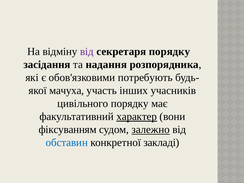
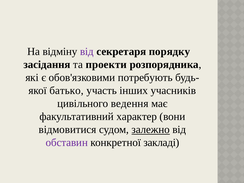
надання: надання -> проекти
мачуха: мачуха -> батько
цивільного порядку: порядку -> ведення
характер underline: present -> none
фіксуванням: фіксуванням -> відмовитися
обставин colour: blue -> purple
